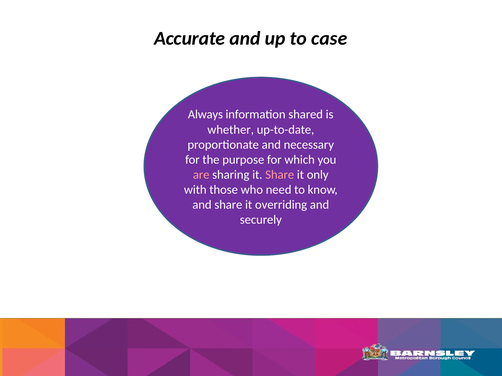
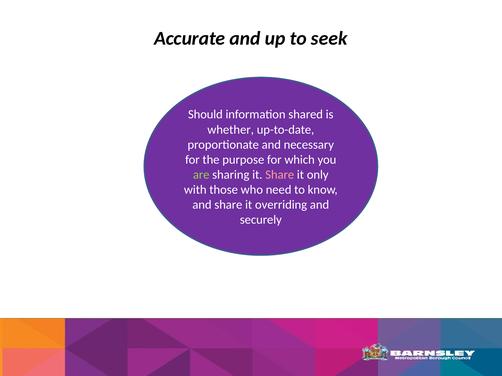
case: case -> seek
Always: Always -> Should
are colour: pink -> light green
